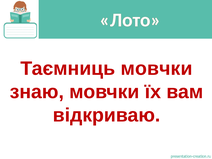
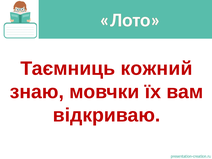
Таємниць мовчки: мовчки -> кожний
